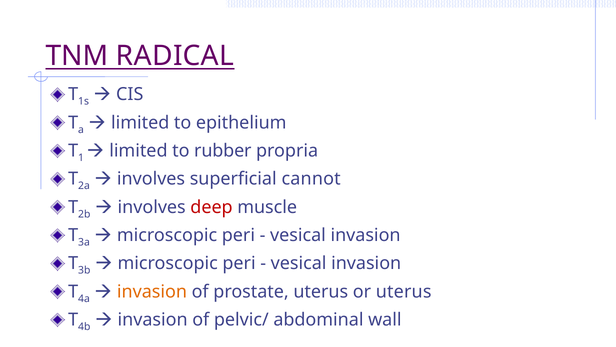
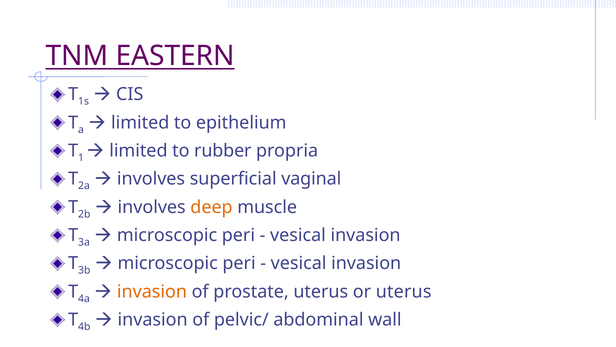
RADICAL: RADICAL -> EASTERN
cannot: cannot -> vaginal
deep colour: red -> orange
